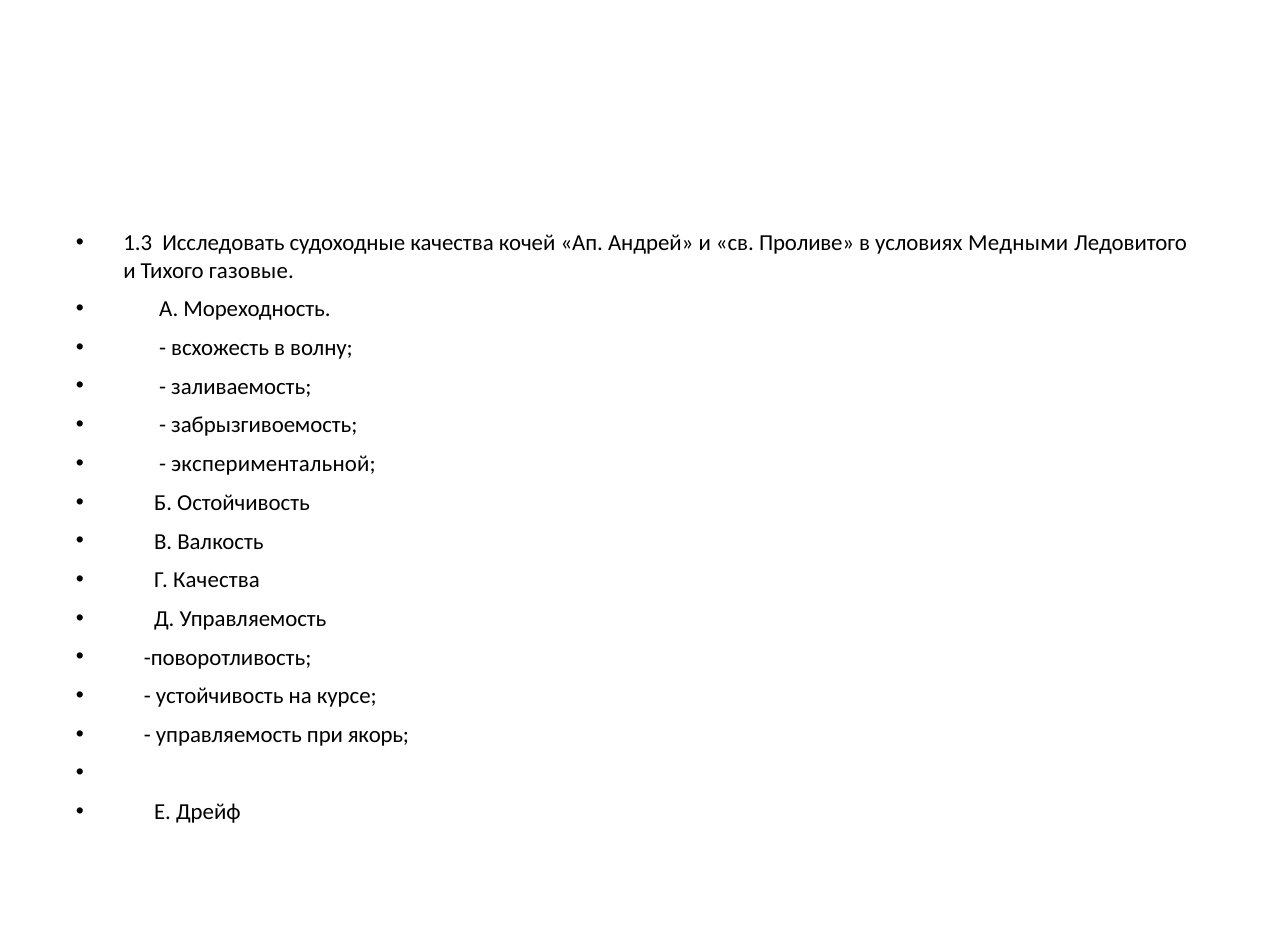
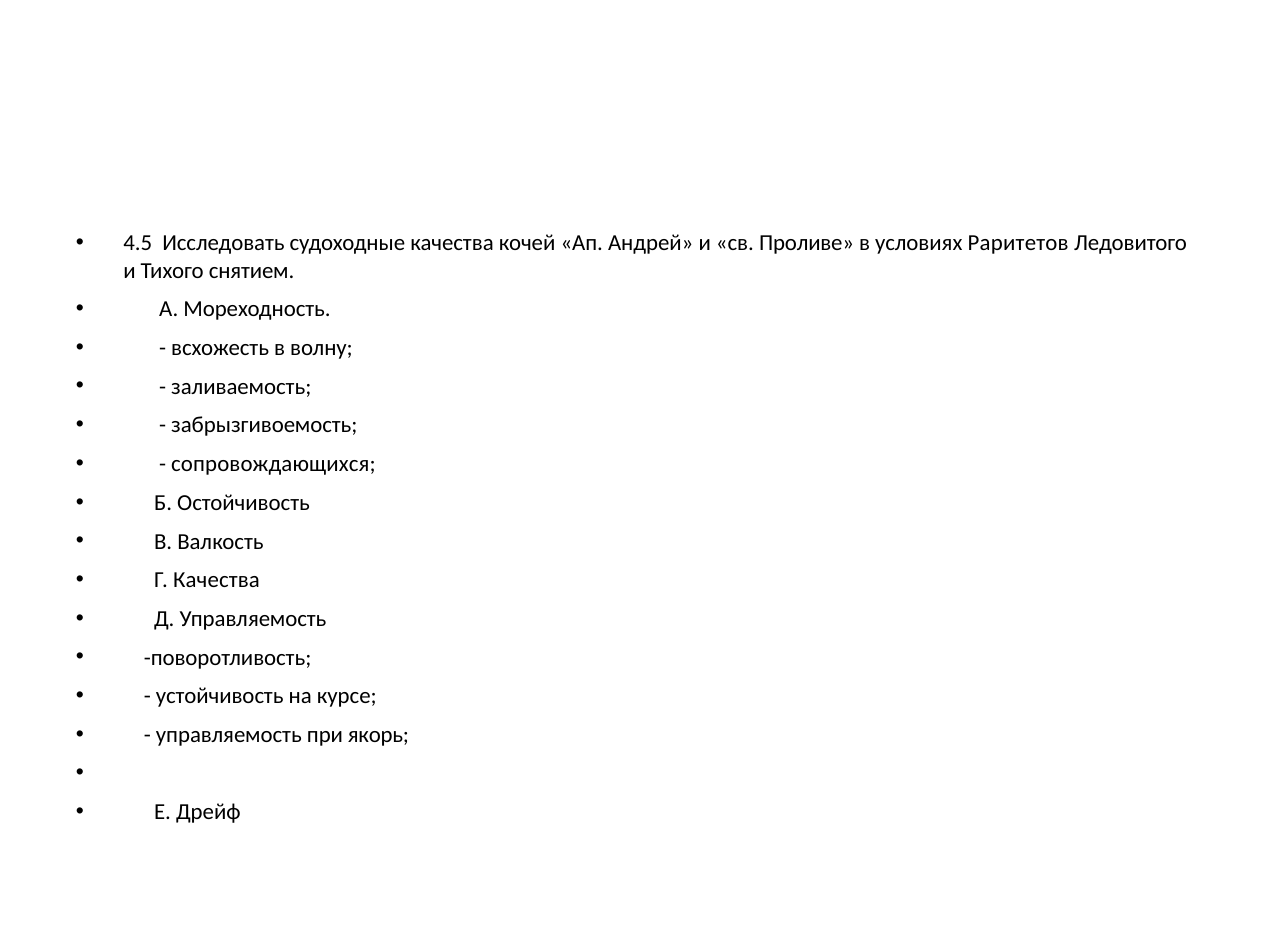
1.3: 1.3 -> 4.5
Медными: Медными -> Раритетов
газовые: газовые -> снятием
экспериментальной: экспериментальной -> сопровождающихся
